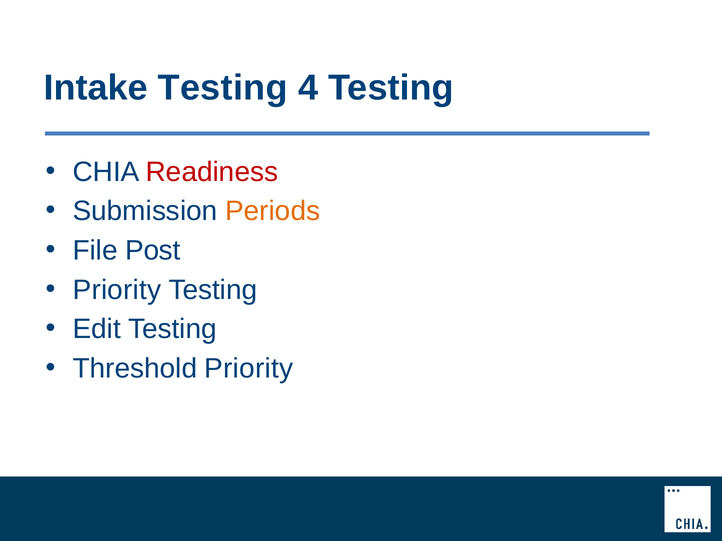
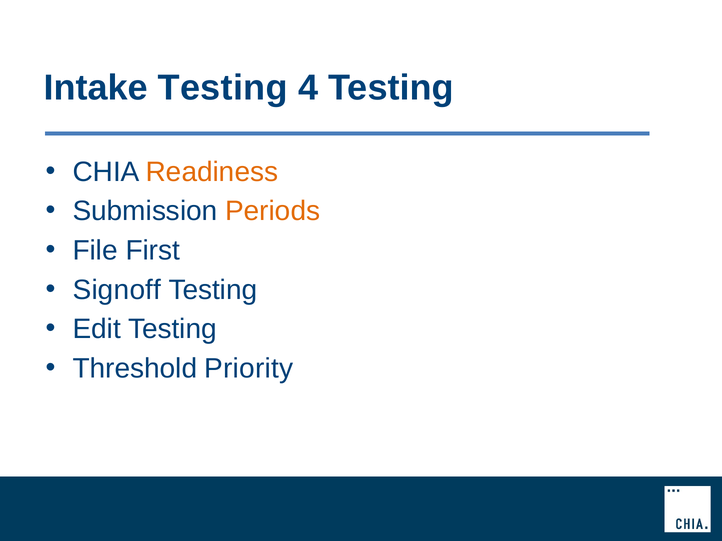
Readiness colour: red -> orange
Post: Post -> First
Priority at (117, 290): Priority -> Signoff
